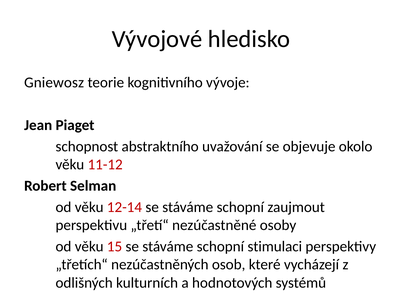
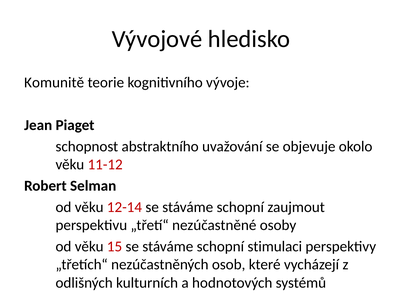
Gniewosz: Gniewosz -> Komunitě
